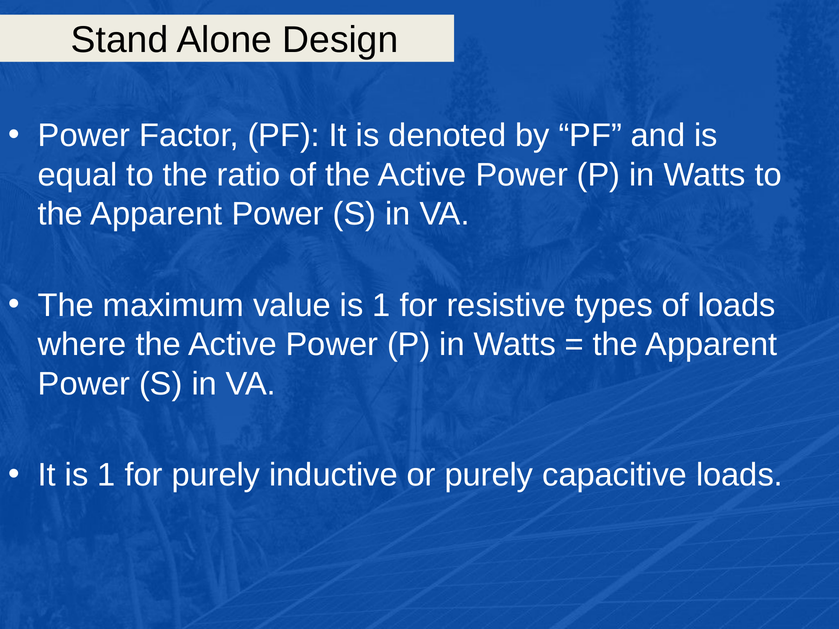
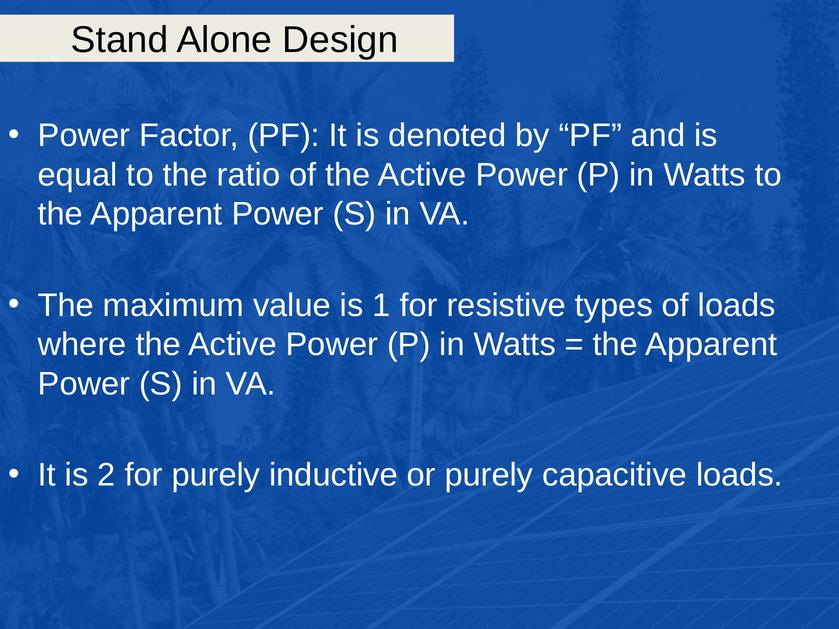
It is 1: 1 -> 2
